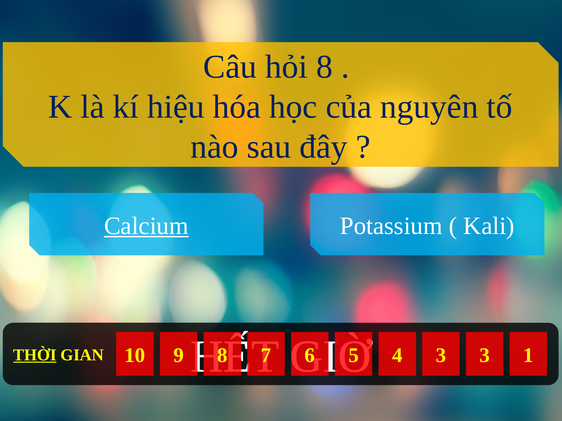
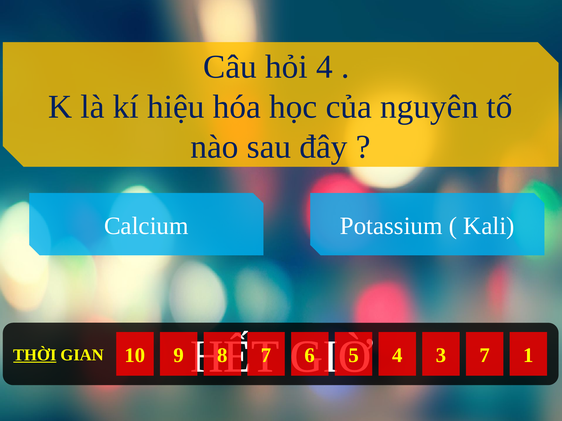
hỏi 8: 8 -> 4
Calcium underline: present -> none
3 3: 3 -> 7
